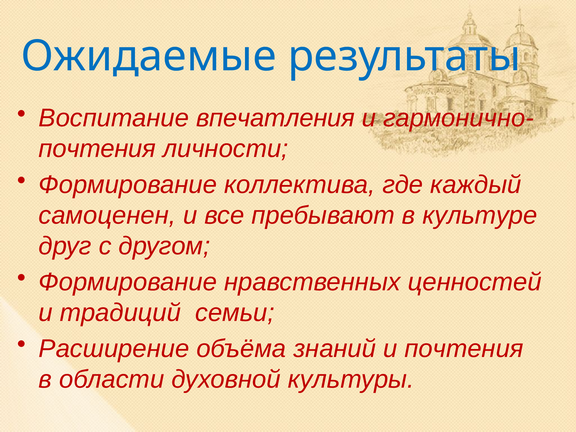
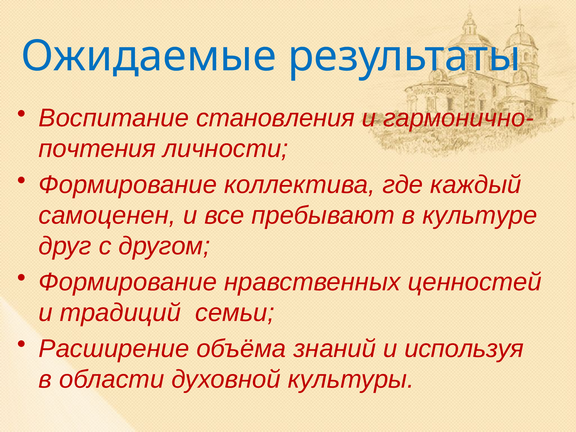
впечатления: впечатления -> становления
и почтения: почтения -> используя
